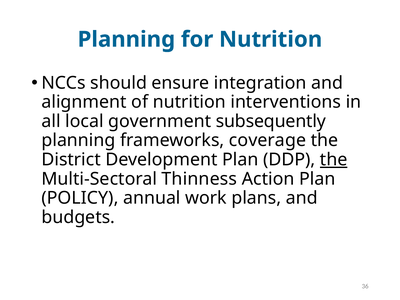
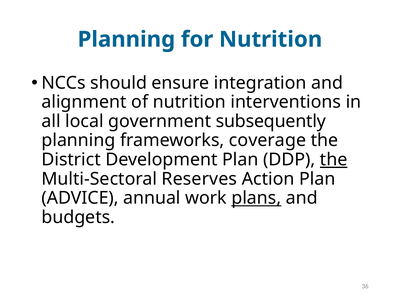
Thinness: Thinness -> Reserves
POLICY: POLICY -> ADVICE
plans underline: none -> present
